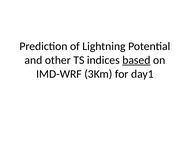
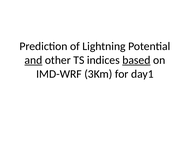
and underline: none -> present
